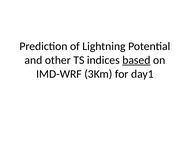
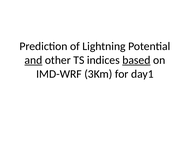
and underline: none -> present
